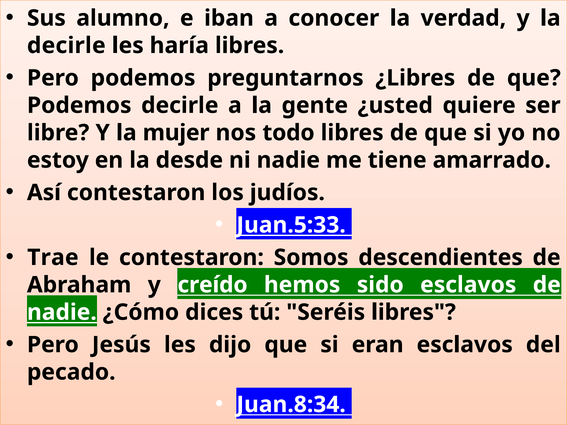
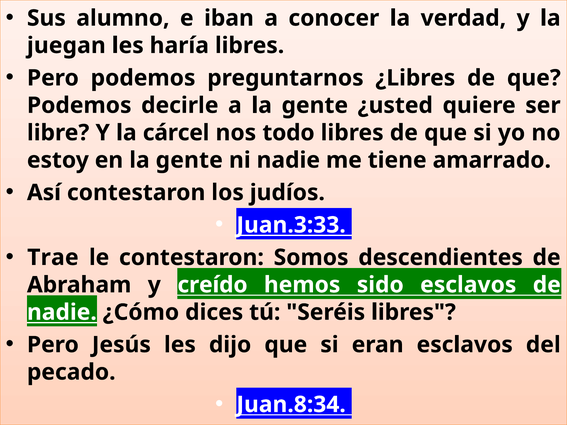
decirle at (66, 46): decirle -> juegan
mujer: mujer -> cárcel
en la desde: desde -> gente
Juan.5:33: Juan.5:33 -> Juan.3:33
